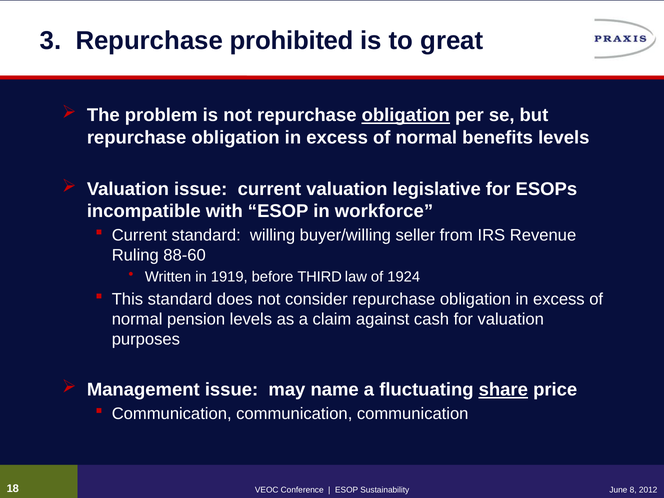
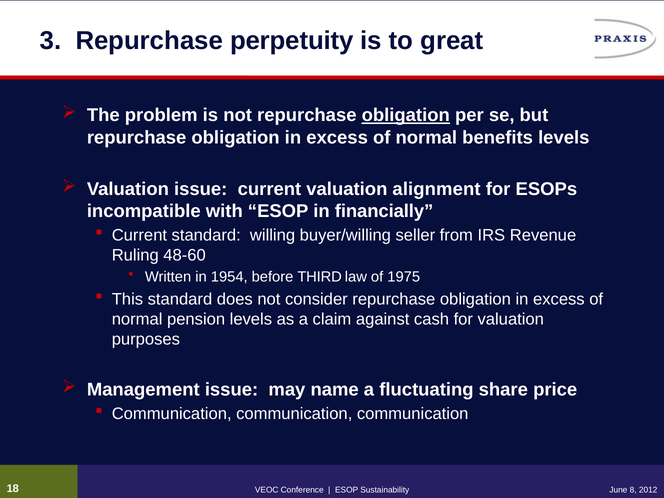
prohibited: prohibited -> perpetuity
legislative: legislative -> alignment
workforce: workforce -> financially
88-60: 88-60 -> 48-60
1919: 1919 -> 1954
1924: 1924 -> 1975
share underline: present -> none
